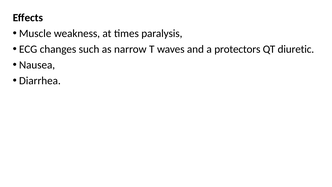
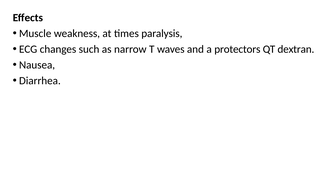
diuretic: diuretic -> dextran
